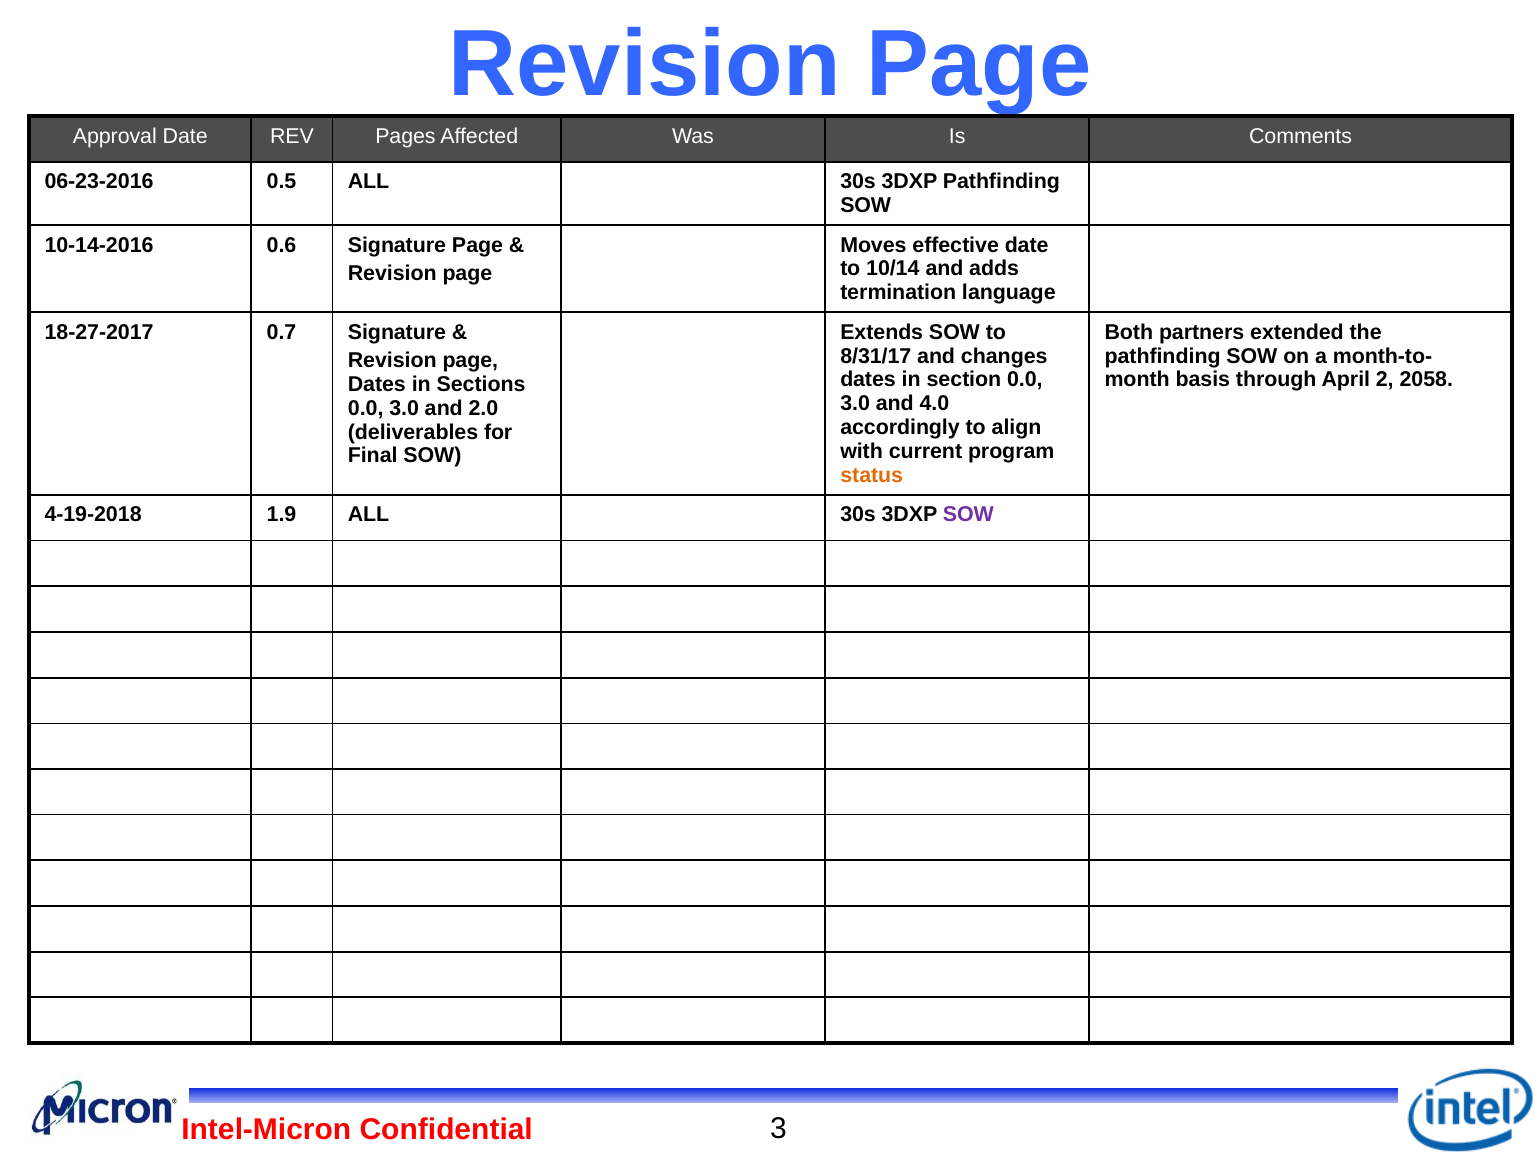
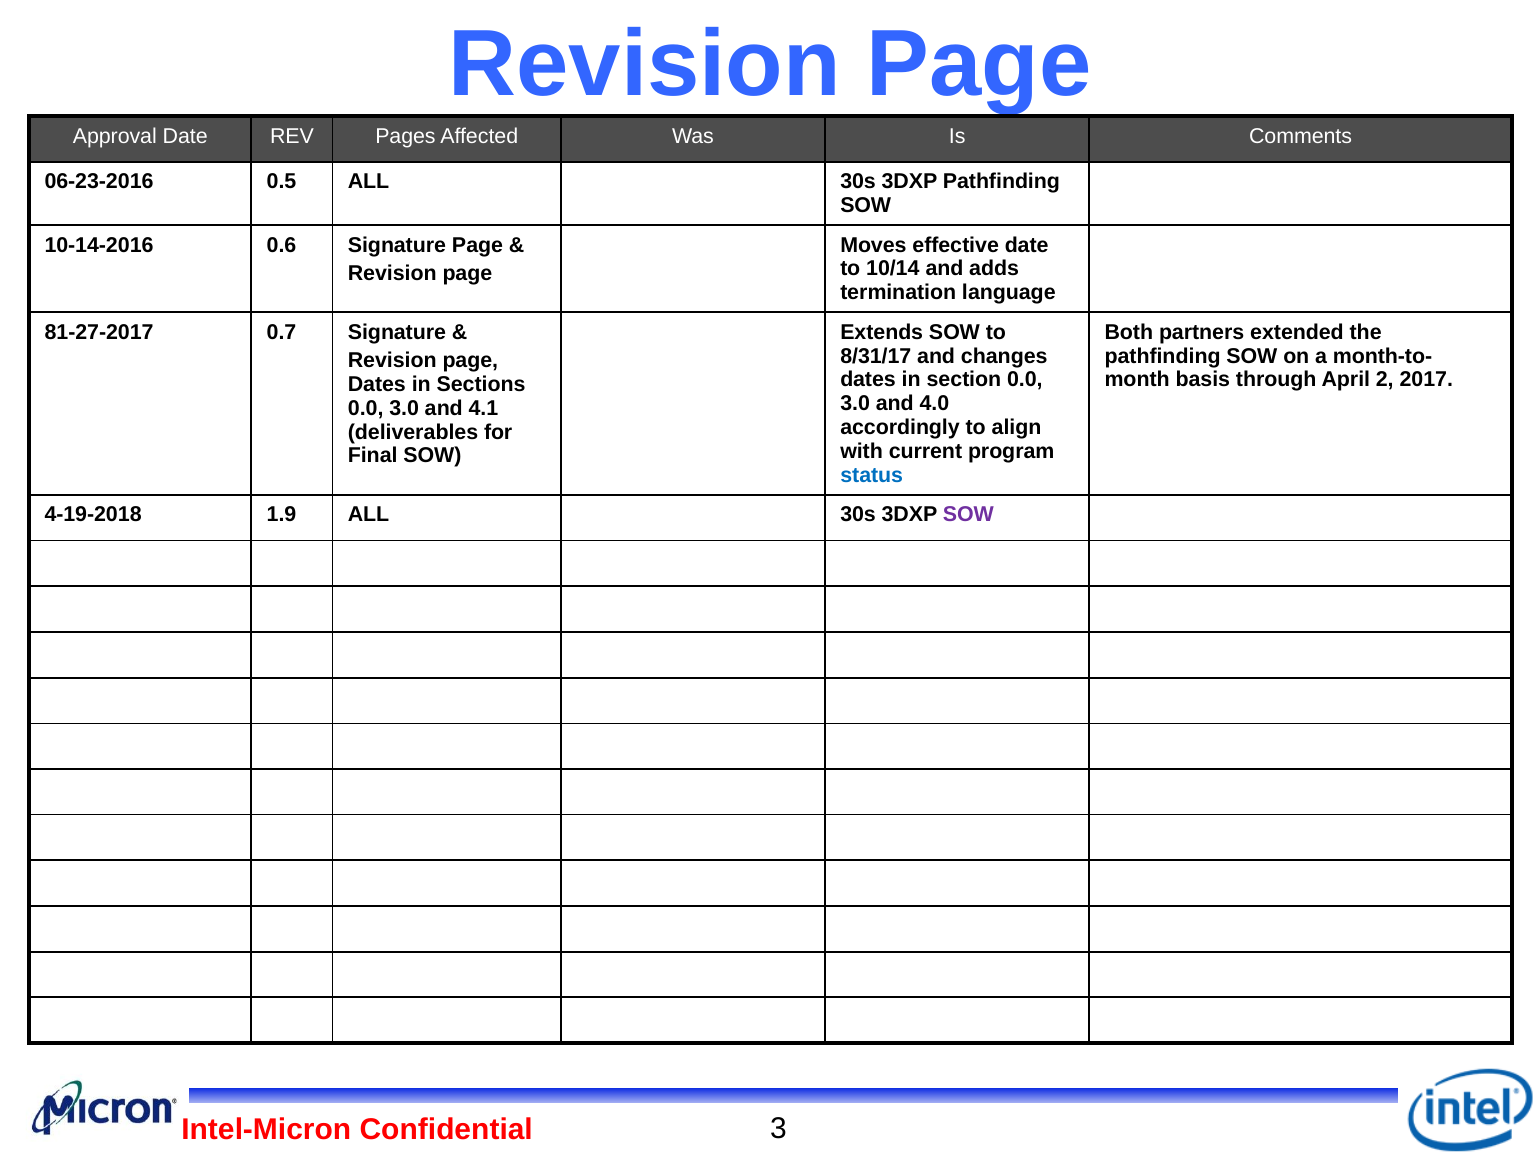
18-27-2017: 18-27-2017 -> 81-27-2017
2058: 2058 -> 2017
2.0: 2.0 -> 4.1
status colour: orange -> blue
